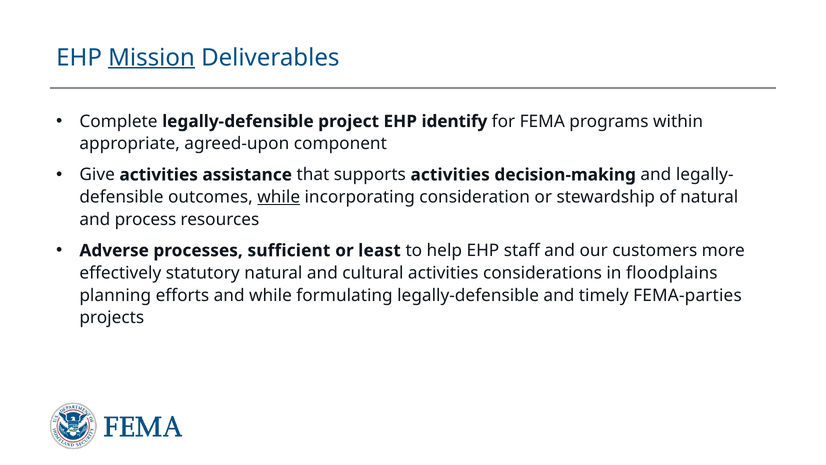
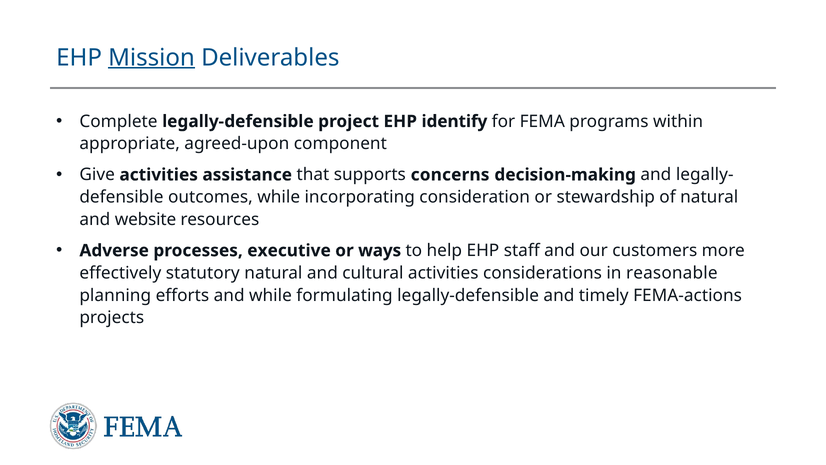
supports activities: activities -> concerns
while at (279, 197) underline: present -> none
process: process -> website
sufficient: sufficient -> executive
least: least -> ways
floodplains: floodplains -> reasonable
FEMA-parties: FEMA-parties -> FEMA-actions
